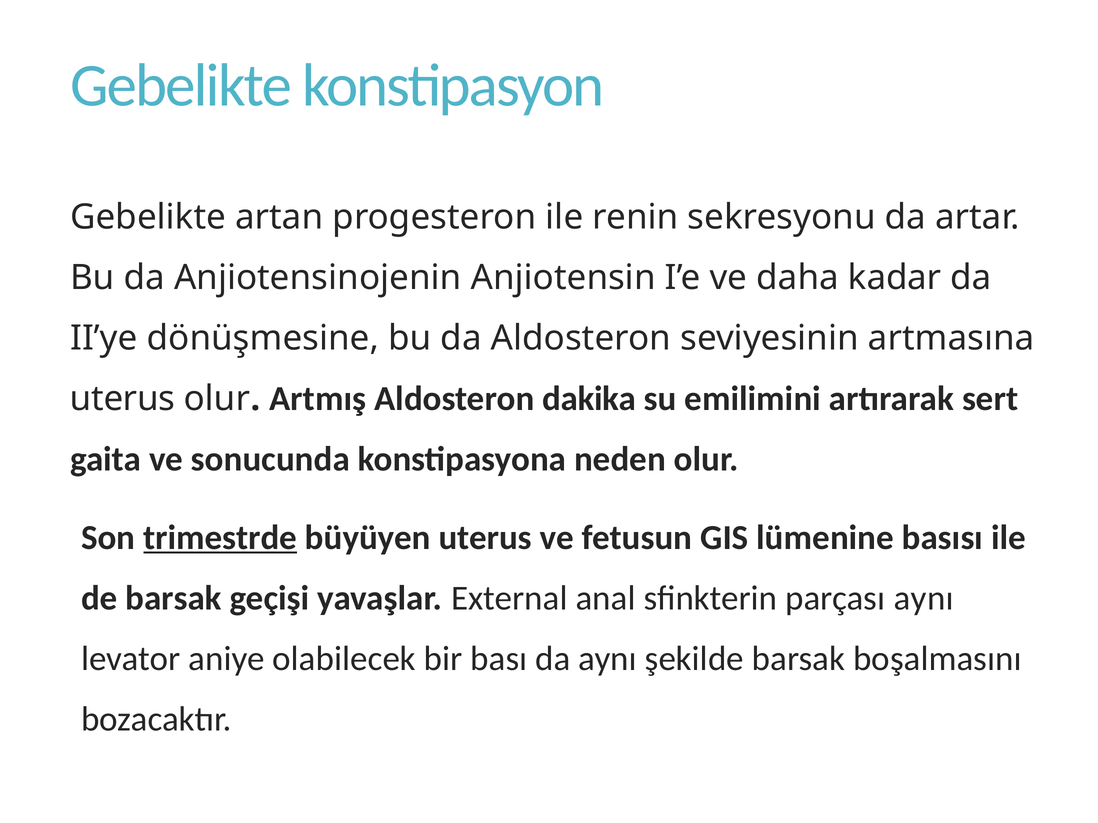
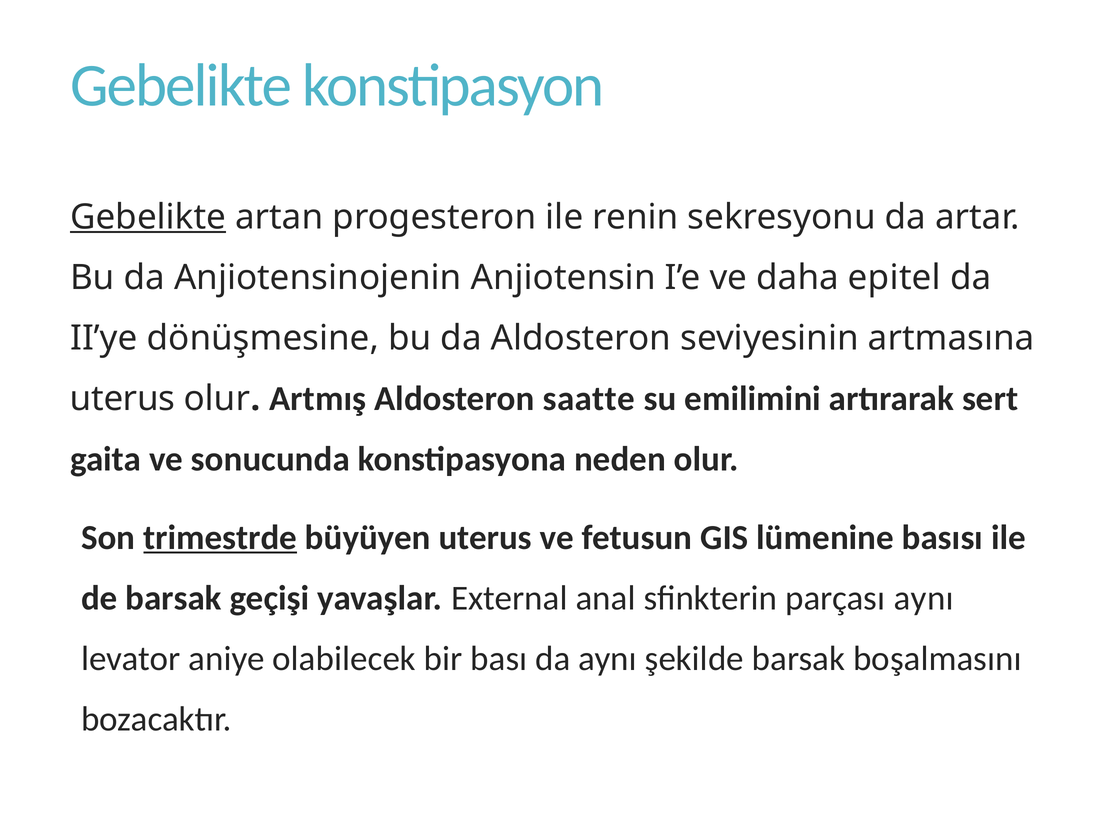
Gebelikte at (148, 217) underline: none -> present
kadar: kadar -> epitel
dakika: dakika -> saatte
